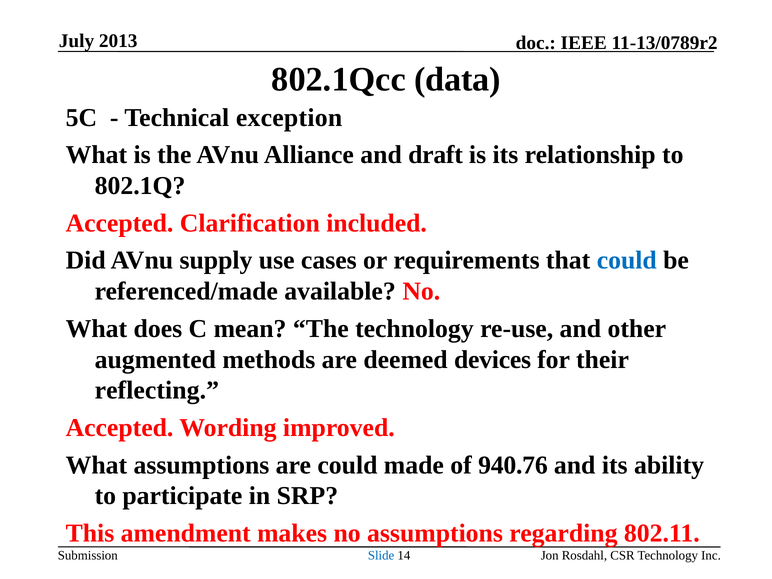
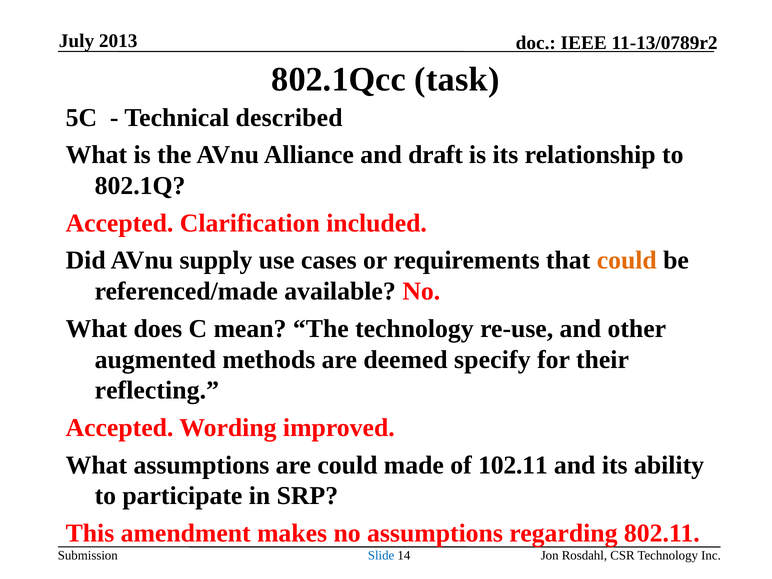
data: data -> task
exception: exception -> described
could at (627, 260) colour: blue -> orange
devices: devices -> specify
940.76: 940.76 -> 102.11
